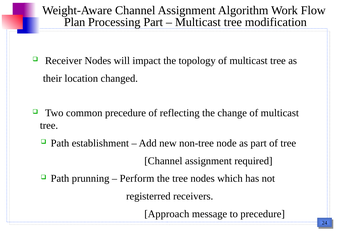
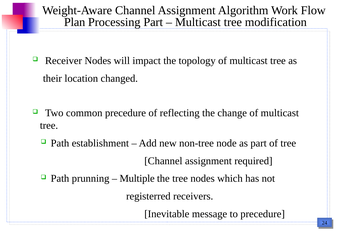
Perform: Perform -> Multiple
Approach: Approach -> Inevitable
